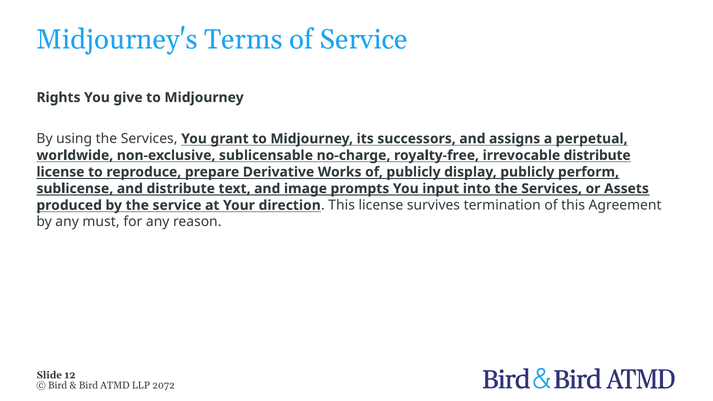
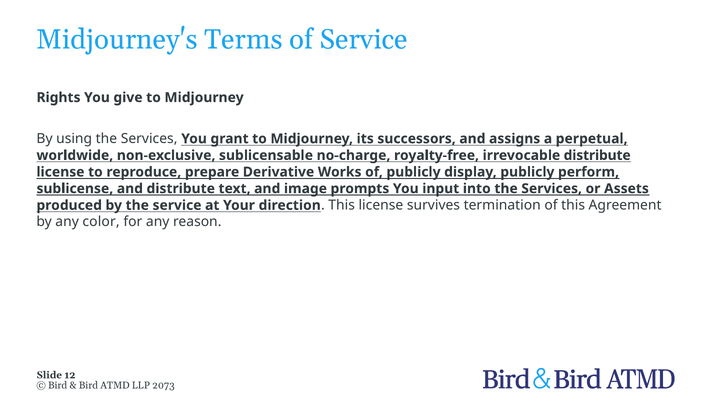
must: must -> color
2072: 2072 -> 2073
